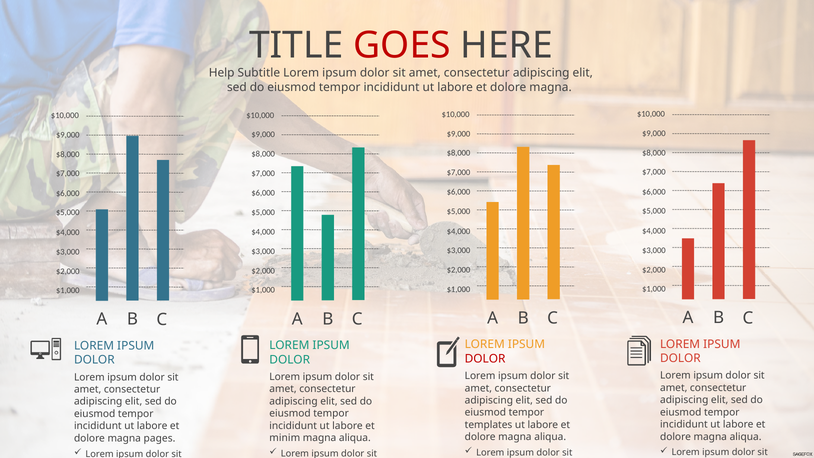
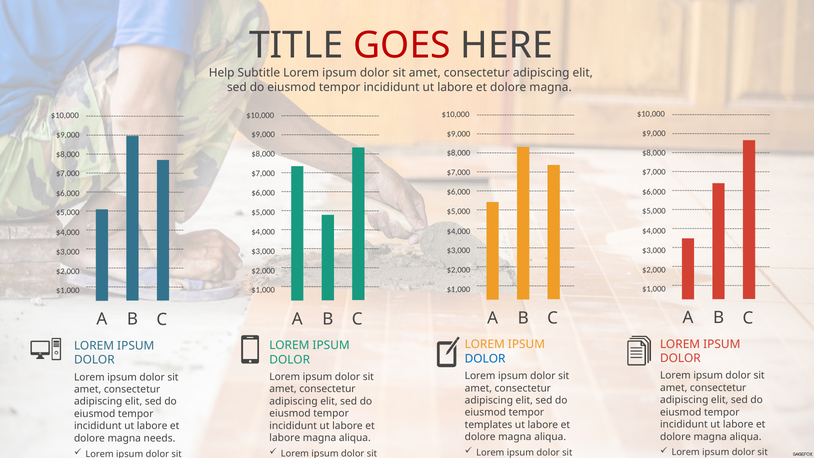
DOLOR at (485, 359) colour: red -> blue
minim at (285, 438): minim -> labore
pages: pages -> needs
